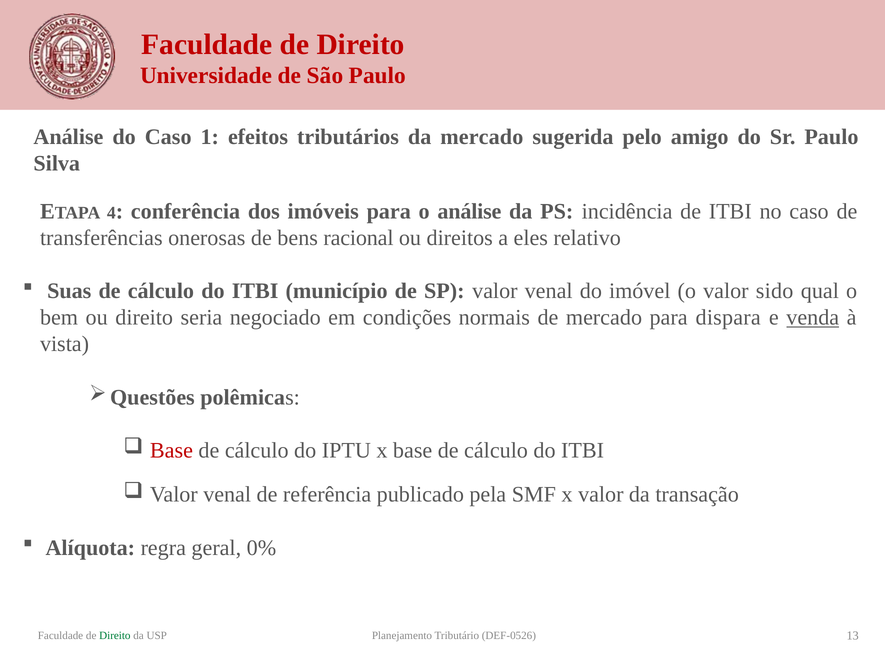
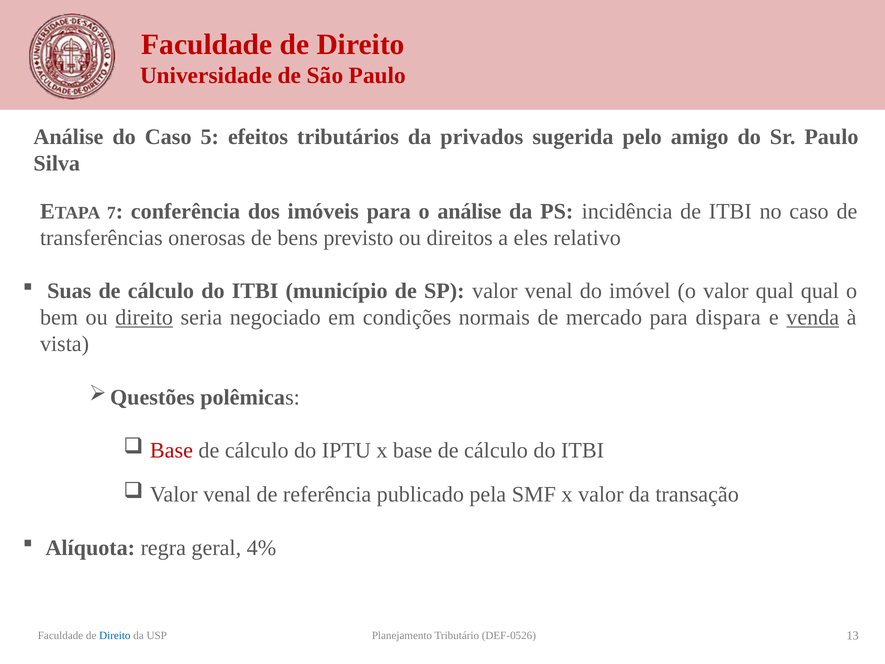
1: 1 -> 5
da mercado: mercado -> privados
4: 4 -> 7
racional: racional -> previsto
valor sido: sido -> qual
direito at (144, 317) underline: none -> present
0%: 0% -> 4%
Direito at (115, 636) colour: green -> blue
